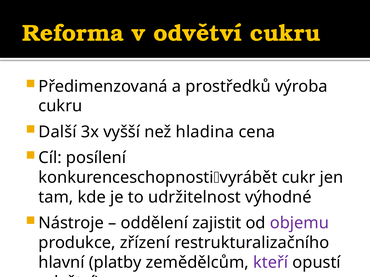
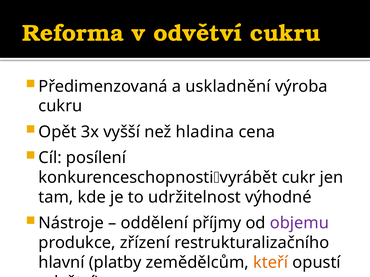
prostředků: prostředků -> uskladnění
Další: Další -> Opět
zajistit: zajistit -> příjmy
kteří colour: purple -> orange
